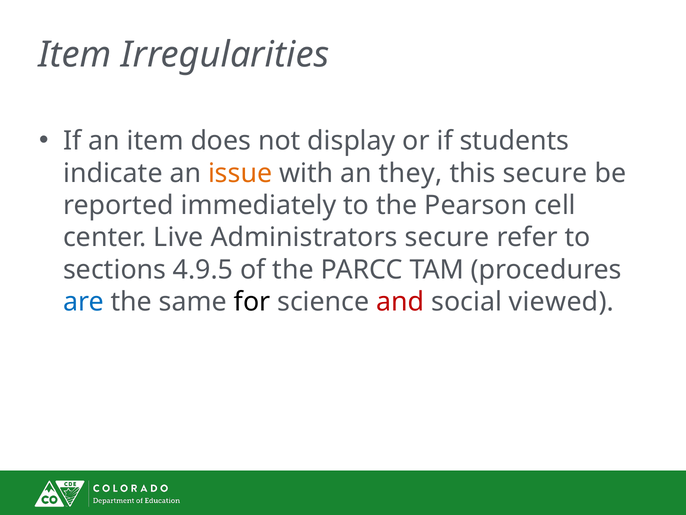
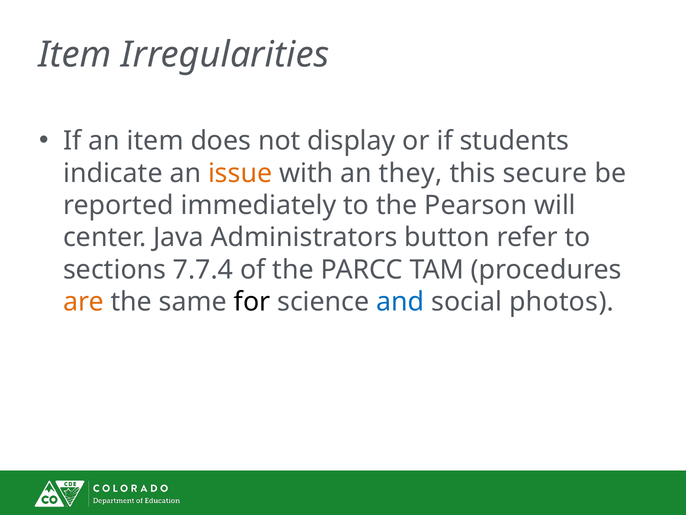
cell: cell -> will
Live: Live -> Java
Administrators secure: secure -> button
4.9.5: 4.9.5 -> 7.7.4
are colour: blue -> orange
and colour: red -> blue
viewed: viewed -> photos
